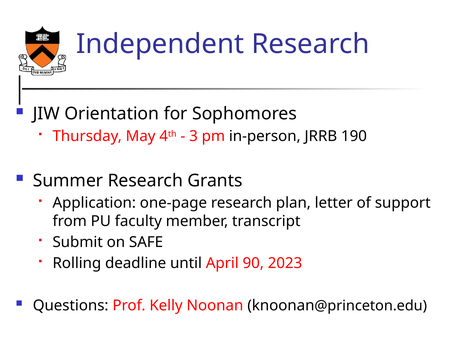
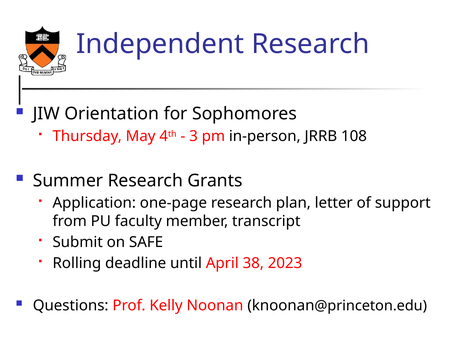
190: 190 -> 108
90: 90 -> 38
